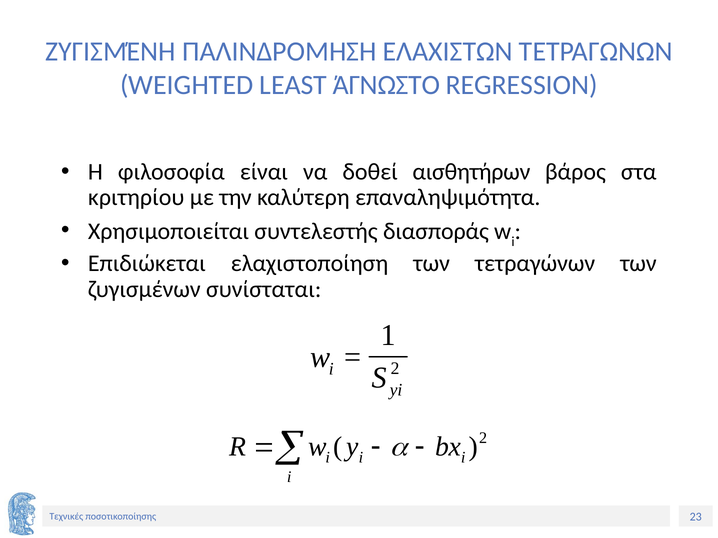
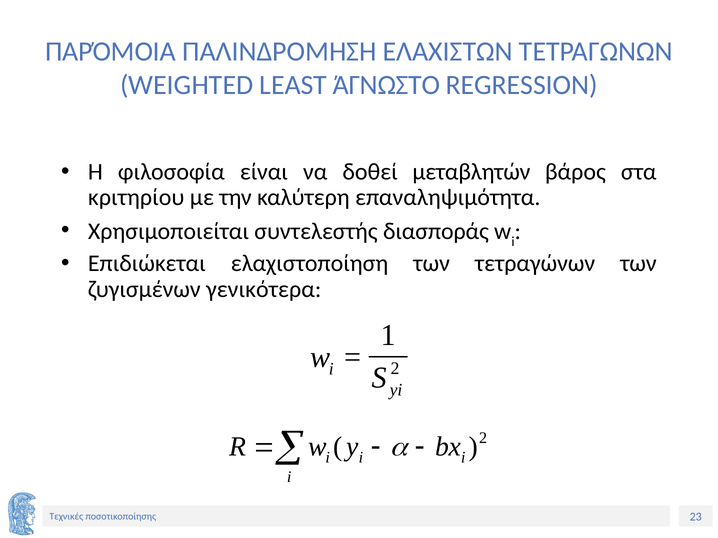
ΖΥΓΙΣΜΈΝΗ: ΖΥΓΙΣΜΈΝΗ -> ΠΑΡΌΜΟΙΑ
αισθητήρων: αισθητήρων -> μεταβλητών
συνίσταται: συνίσταται -> γενικότερα
